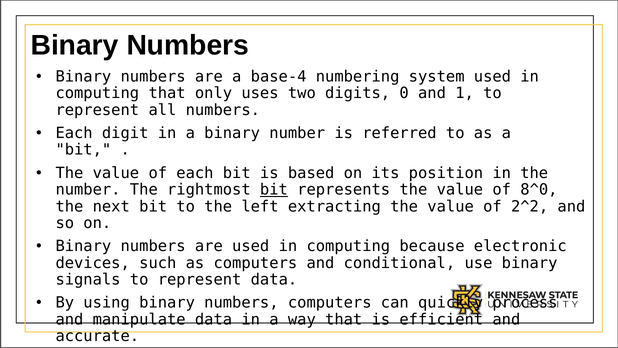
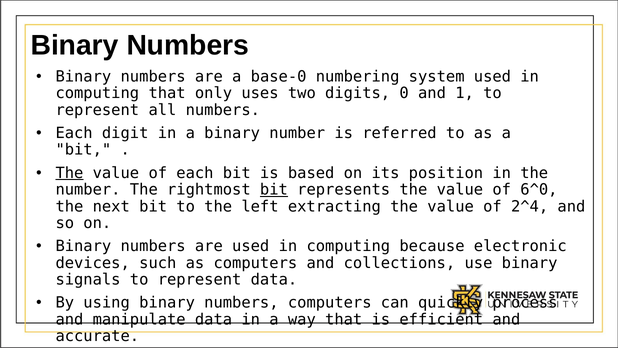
base-4: base-4 -> base-0
The at (69, 173) underline: none -> present
8^0: 8^0 -> 6^0
2^2: 2^2 -> 2^4
conditional: conditional -> collections
